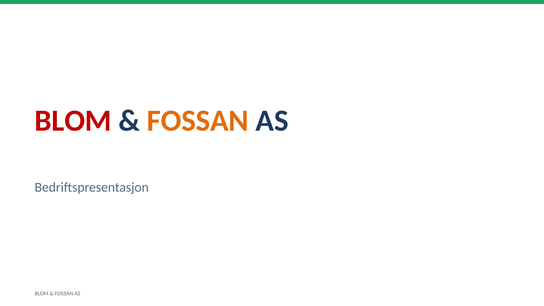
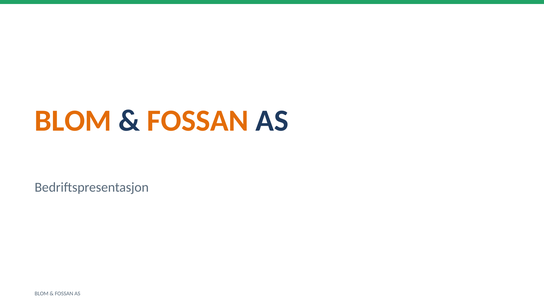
BLOM at (73, 121) colour: red -> orange
